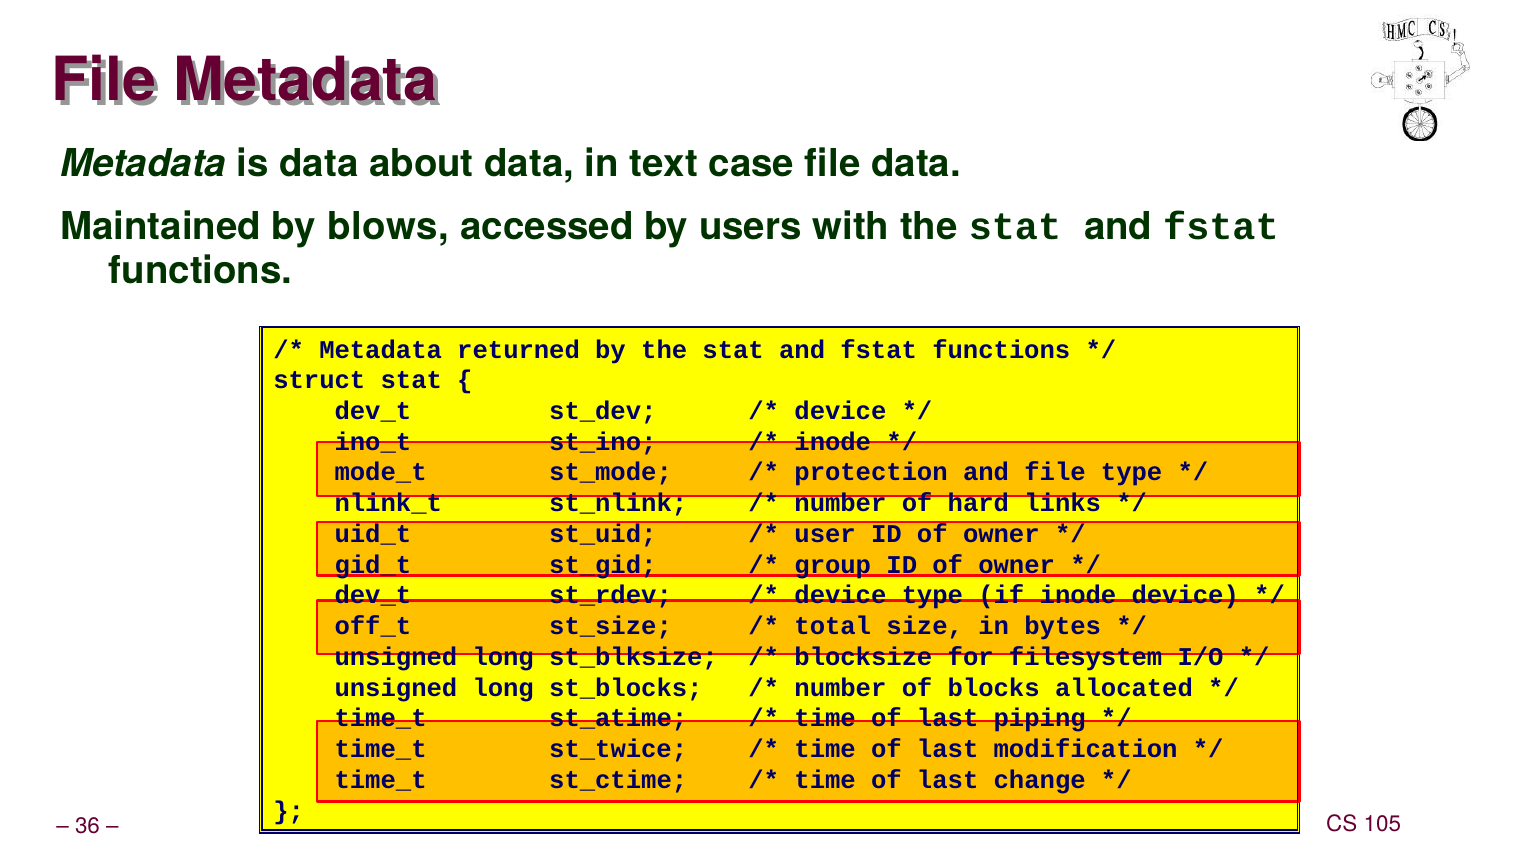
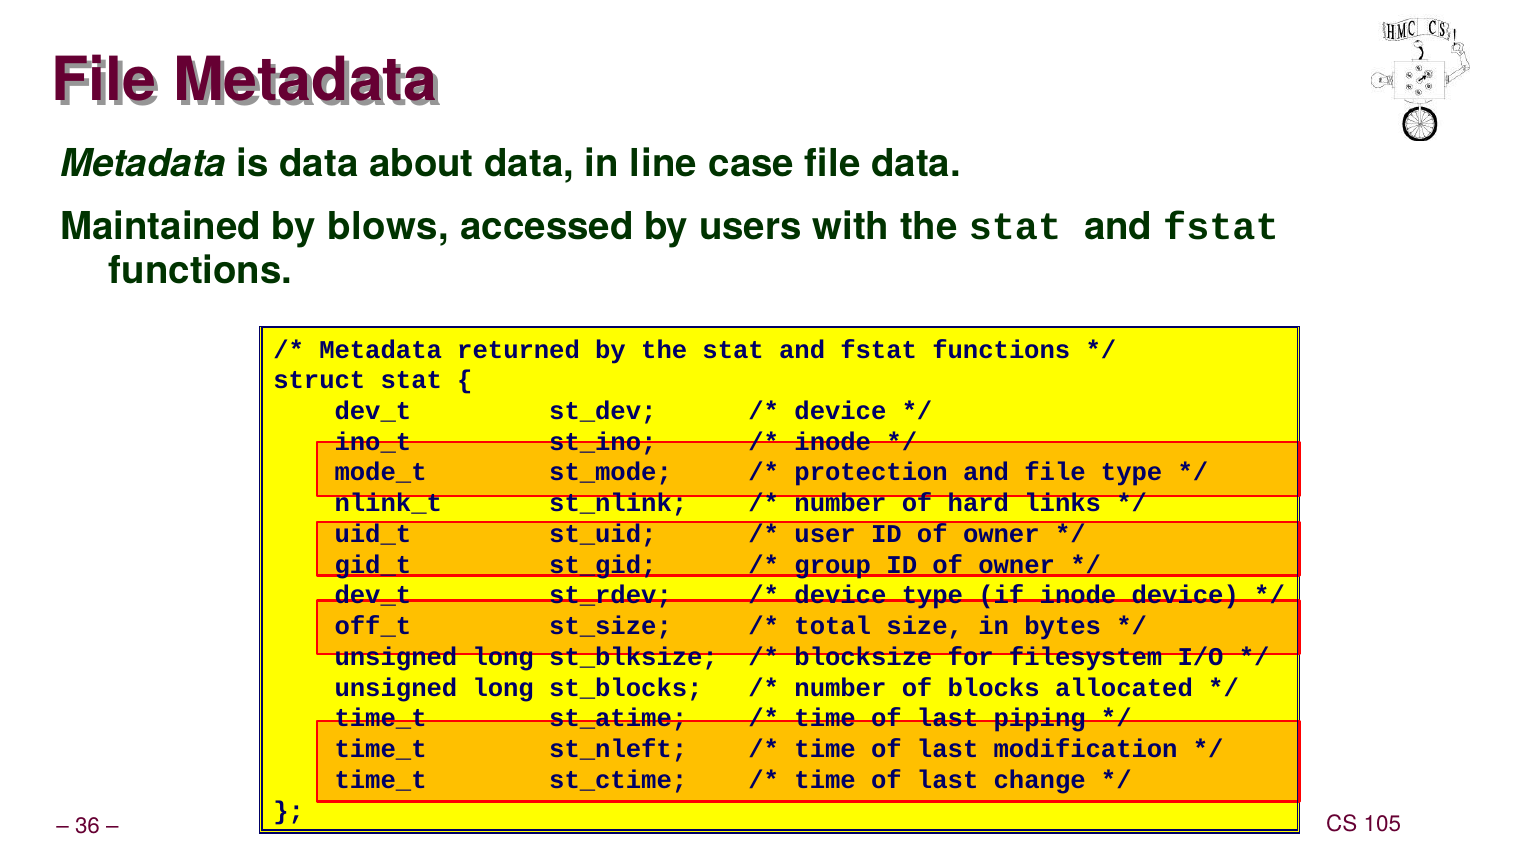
text: text -> line
st_twice: st_twice -> st_nleft
